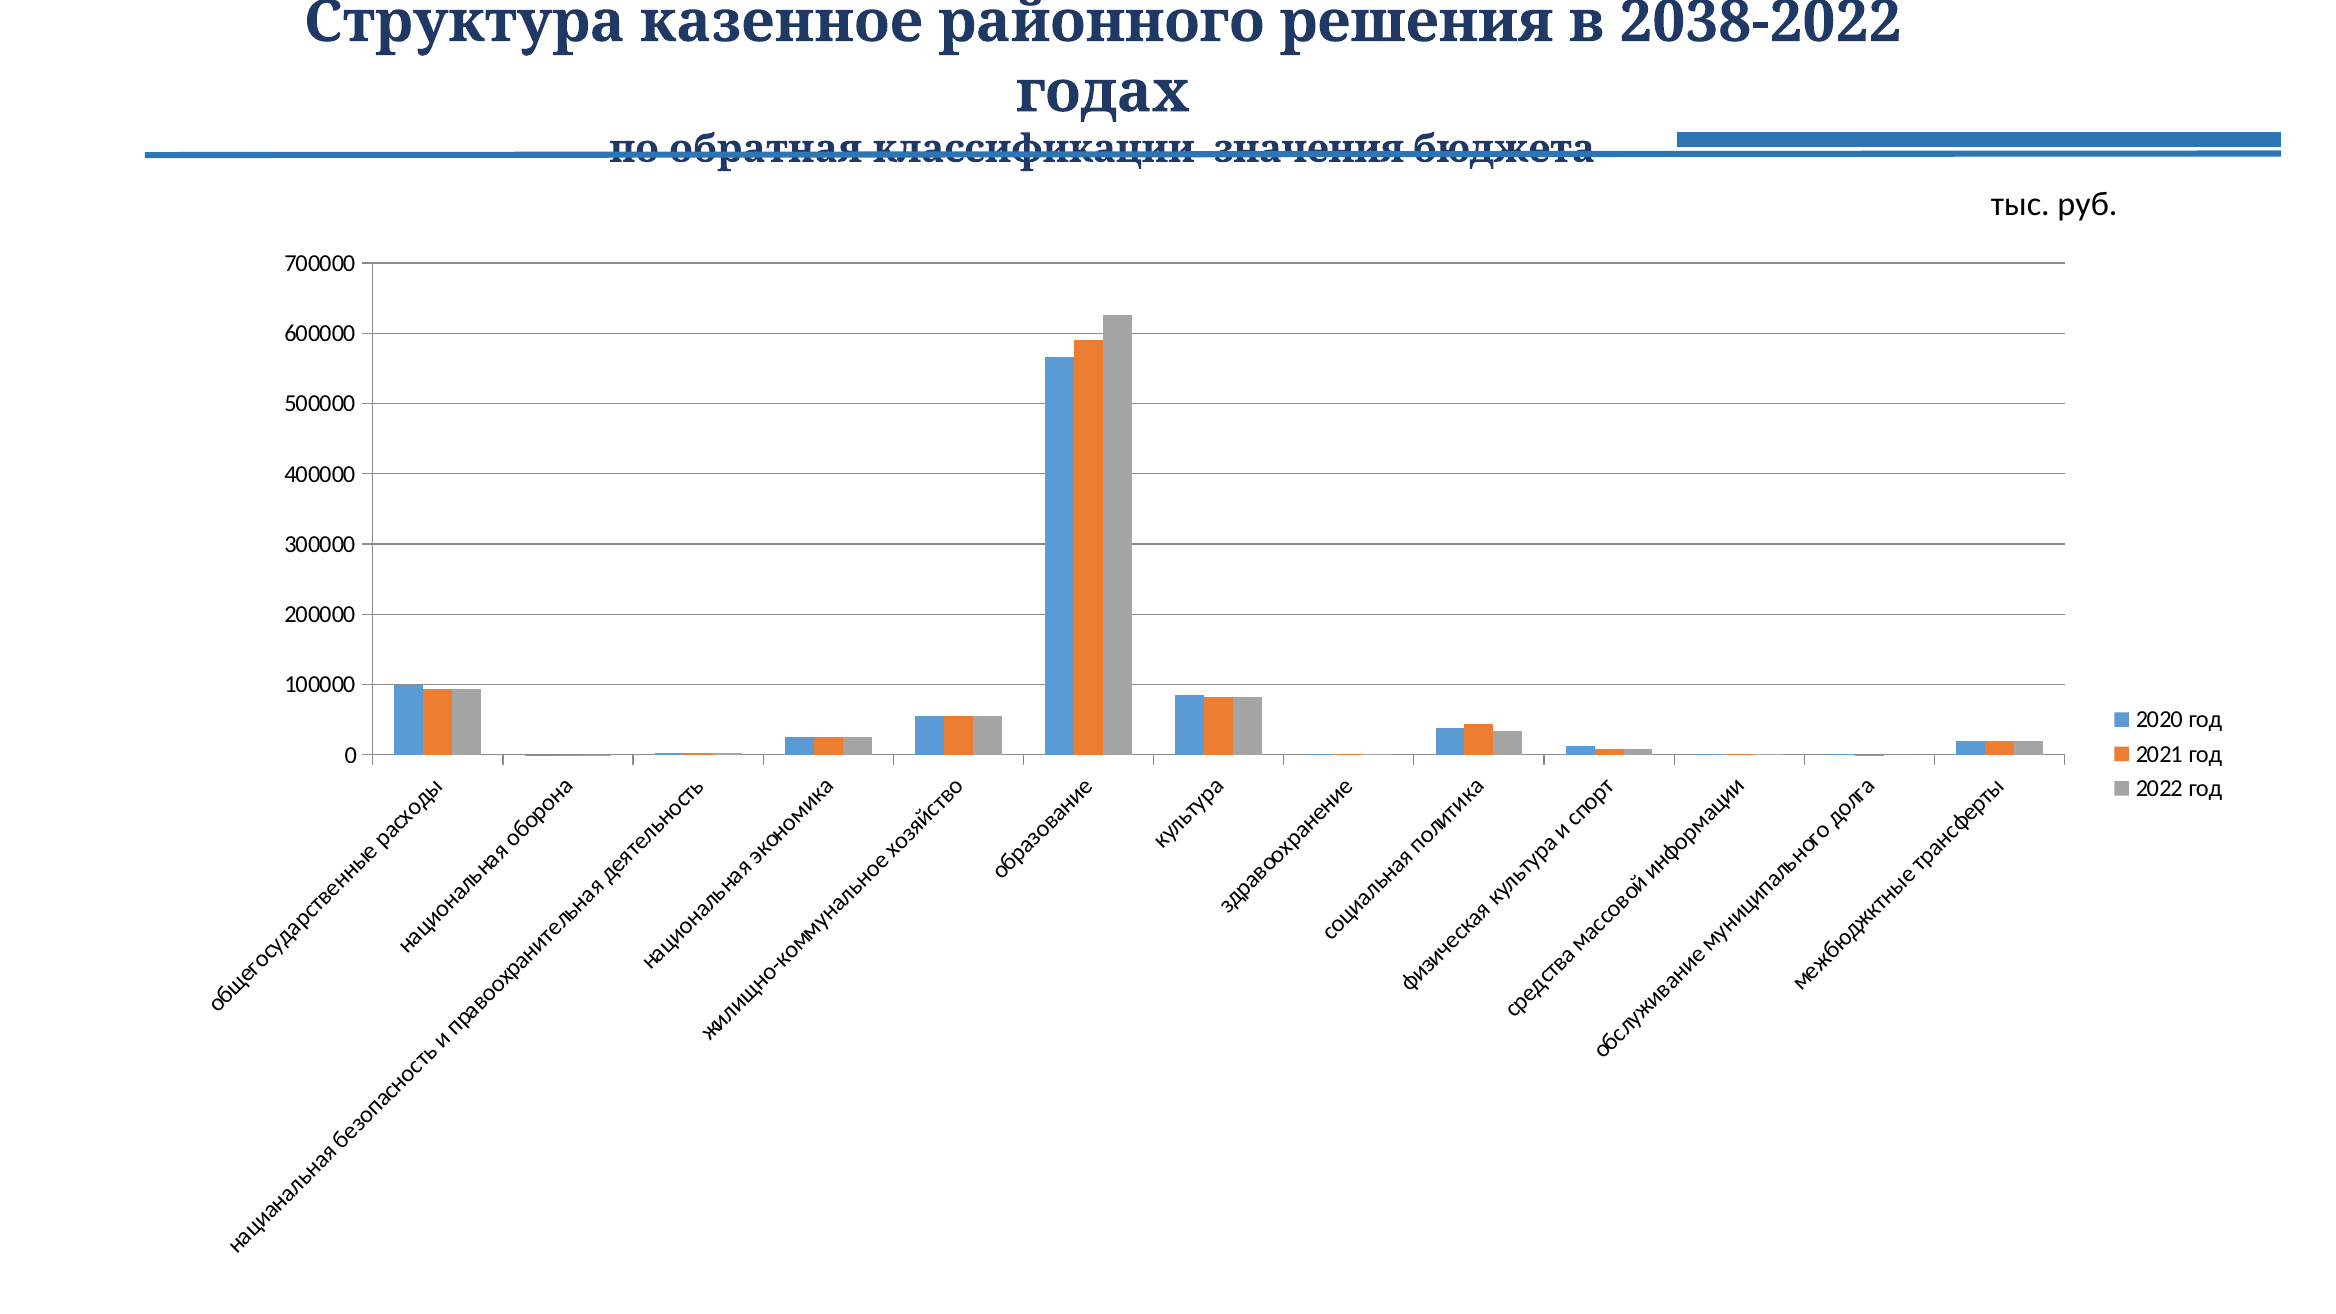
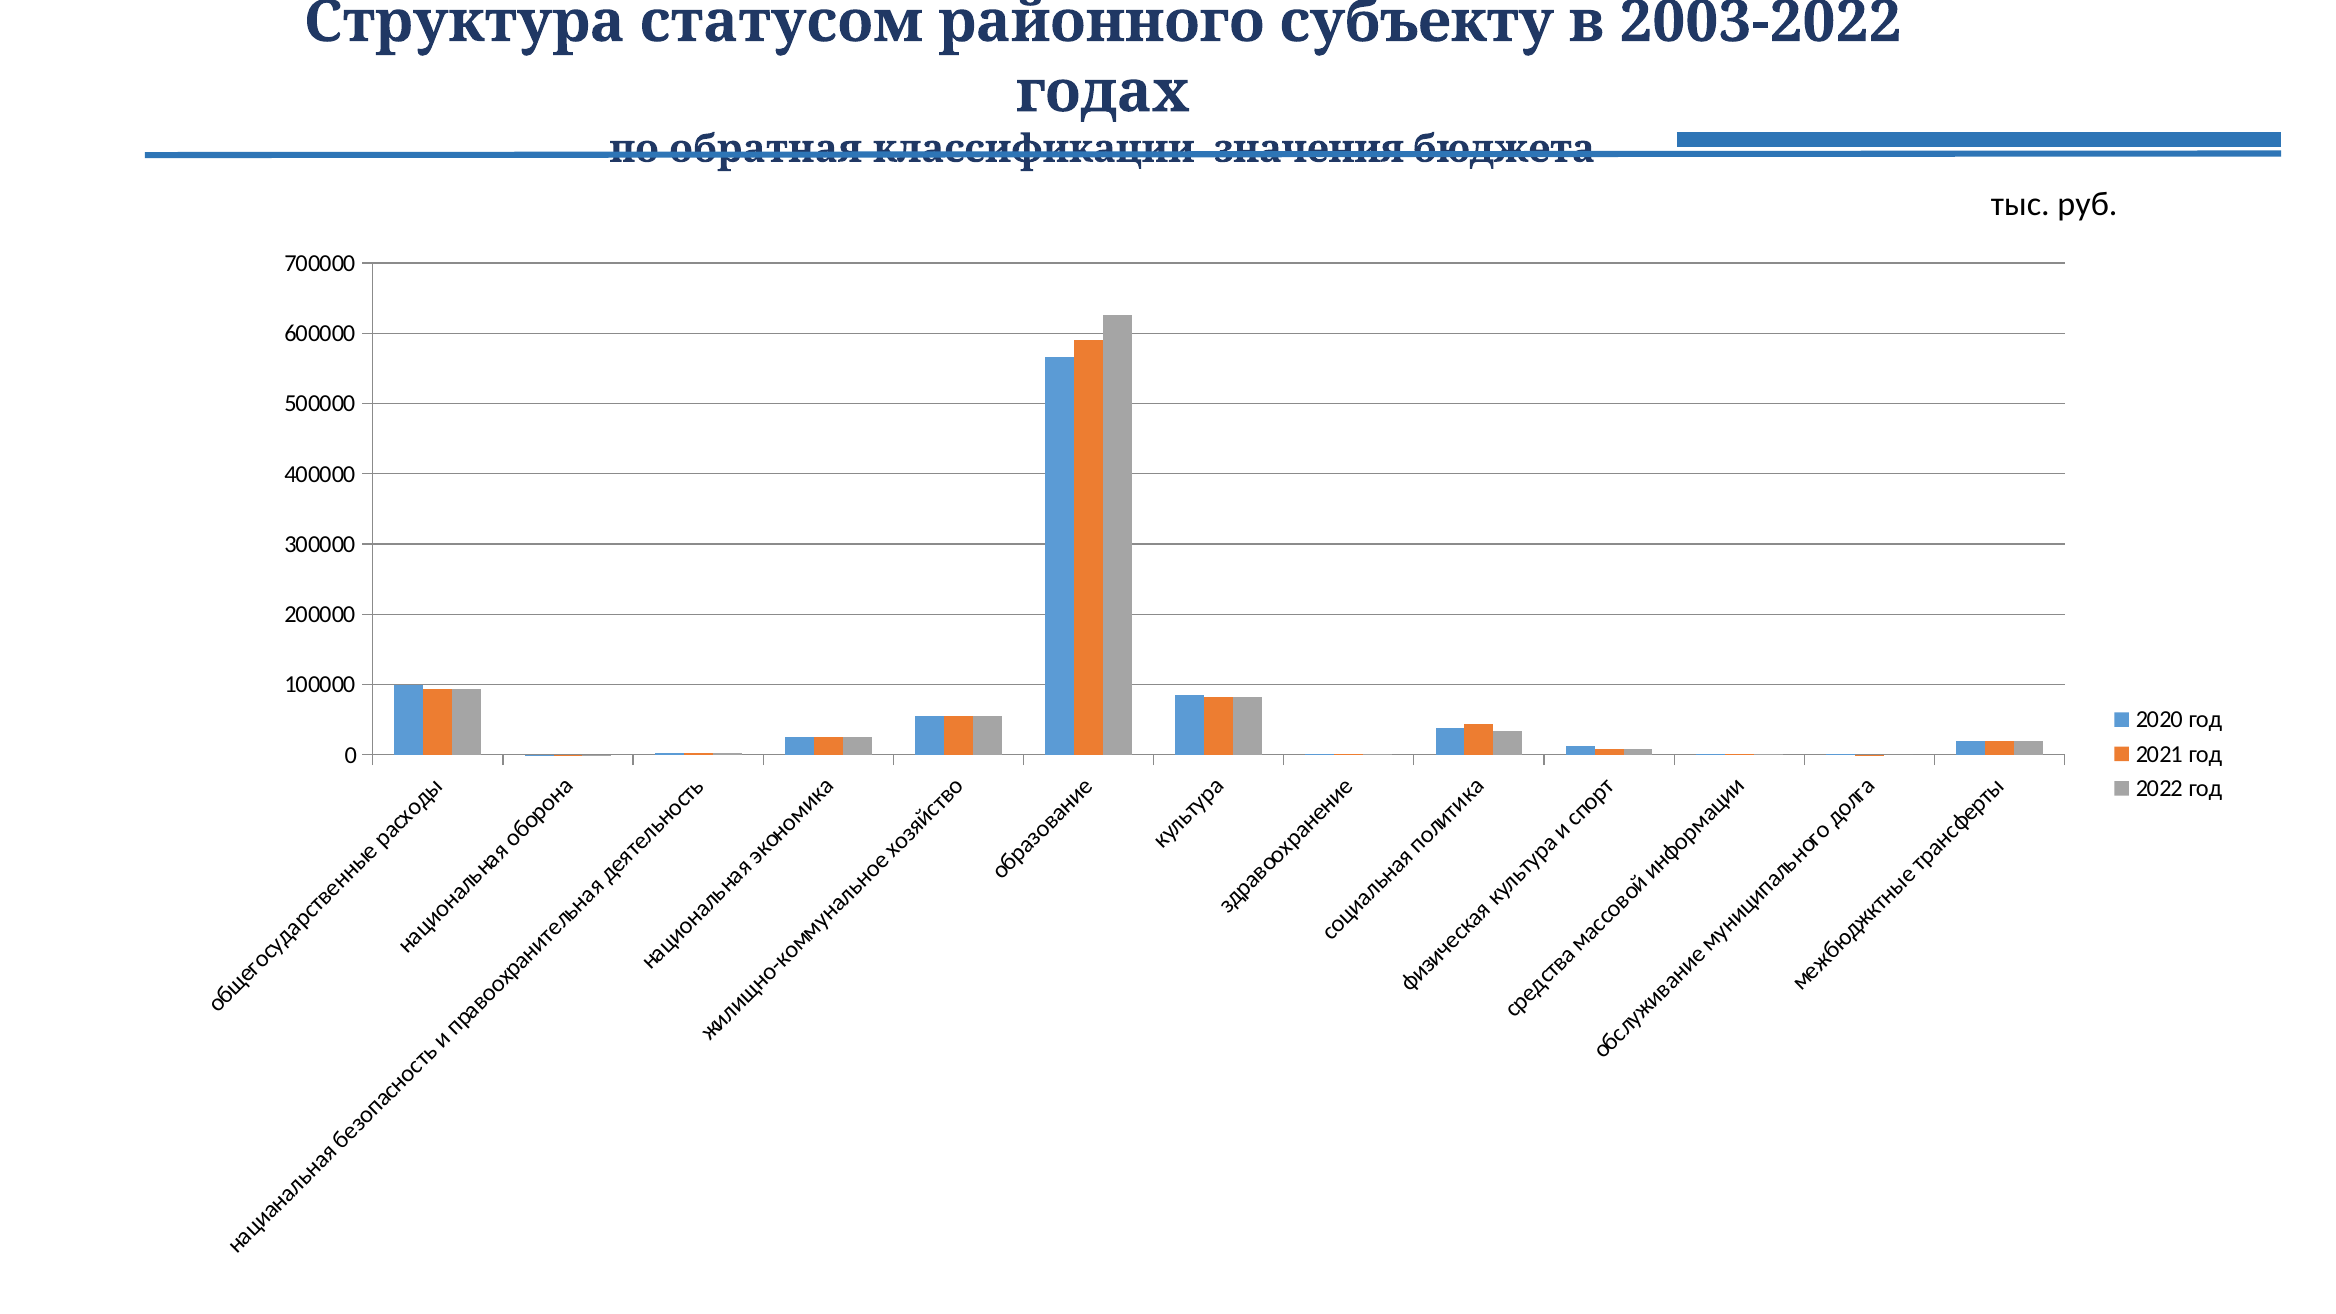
казенное: казенное -> статусом
решения: решения -> субъекту
2038-2022: 2038-2022 -> 2003-2022
